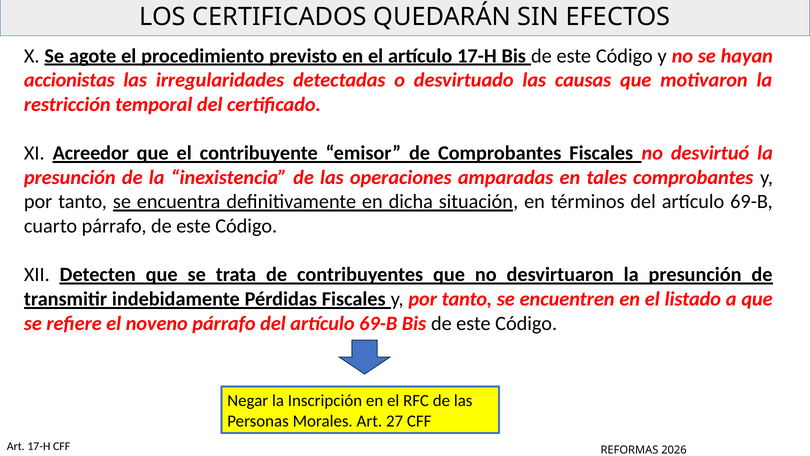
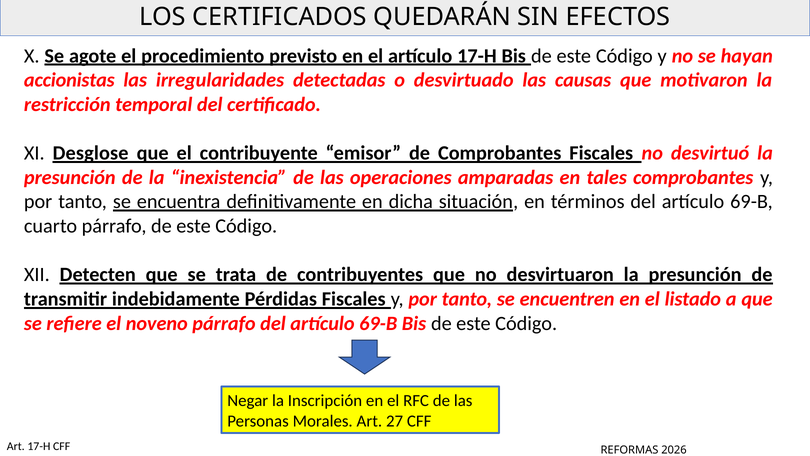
Acreedor: Acreedor -> Desglose
